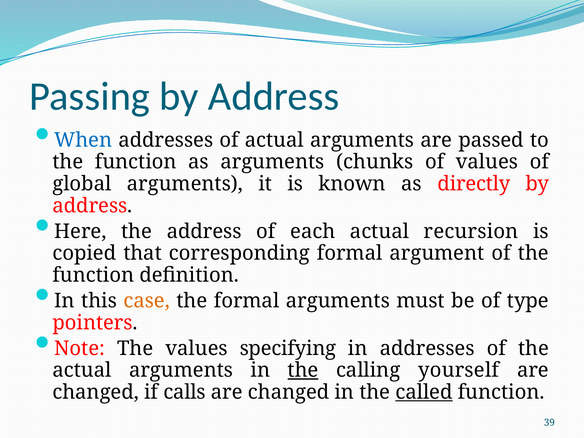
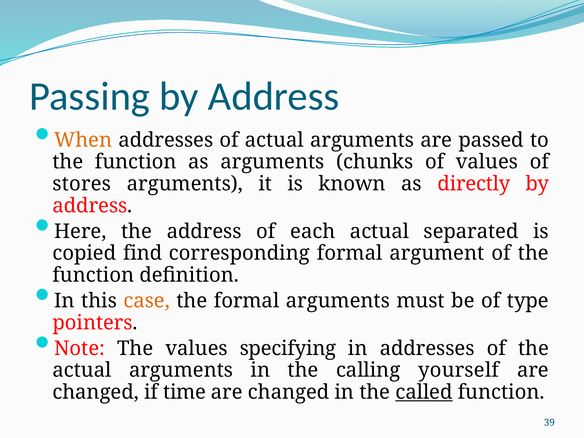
When colour: blue -> orange
global: global -> stores
recursion: recursion -> separated
that: that -> find
the at (303, 370) underline: present -> none
calls: calls -> time
